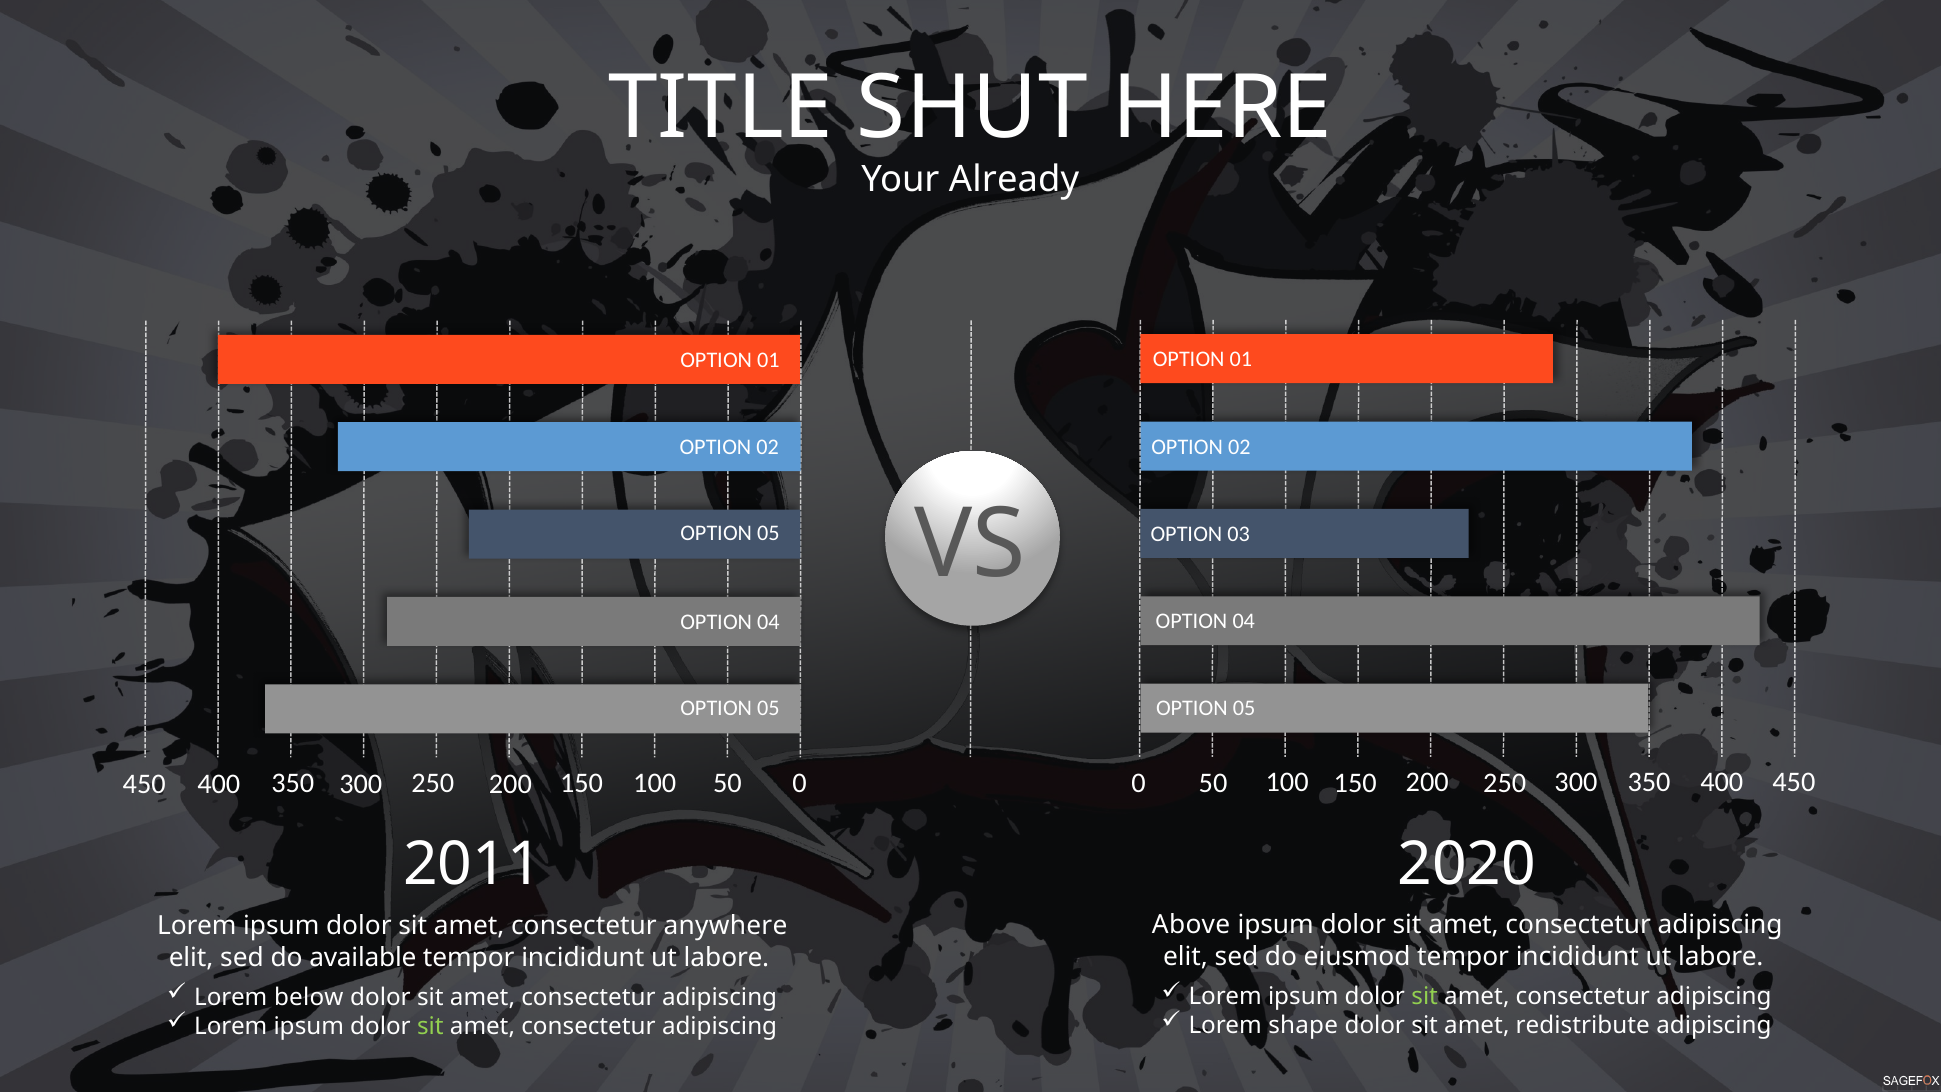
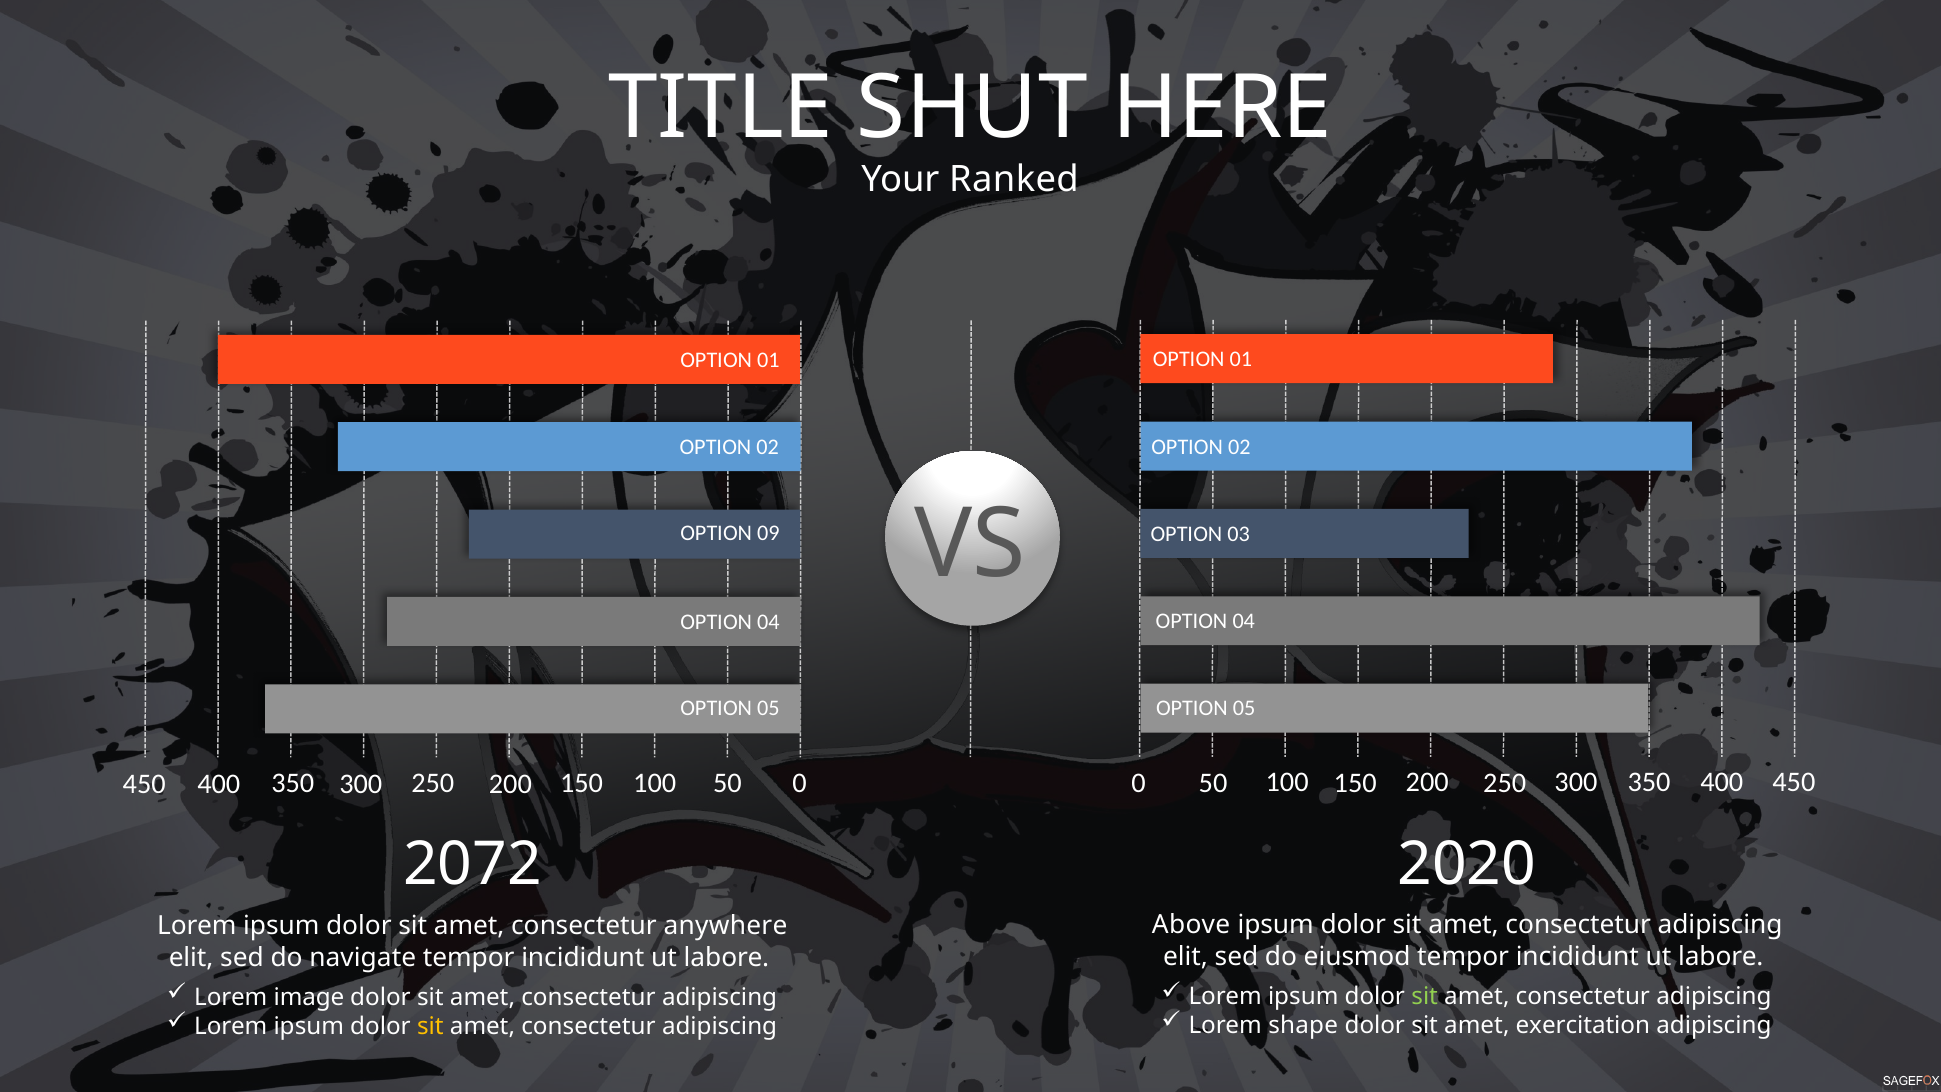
Already: Already -> Ranked
05 at (768, 533): 05 -> 09
2011: 2011 -> 2072
available: available -> navigate
below: below -> image
redistribute: redistribute -> exercitation
sit at (430, 1026) colour: light green -> yellow
